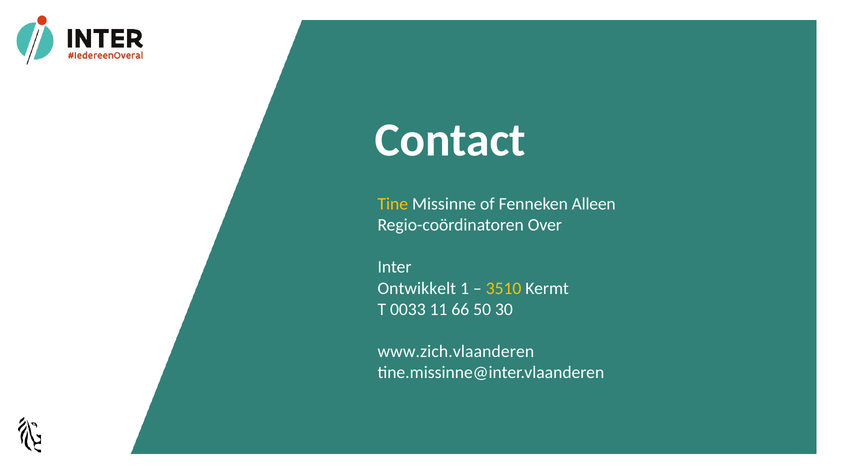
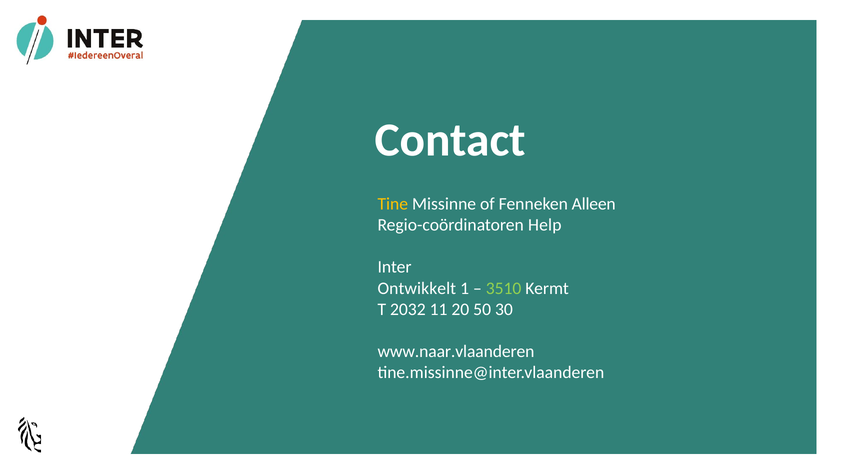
Over: Over -> Help
3510 colour: yellow -> light green
0033: 0033 -> 2032
66: 66 -> 20
www.zich.vlaanderen: www.zich.vlaanderen -> www.naar.vlaanderen
